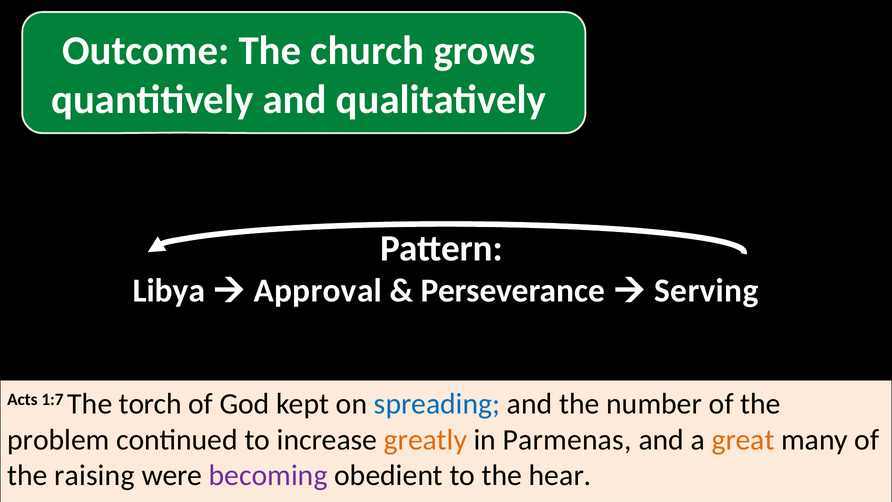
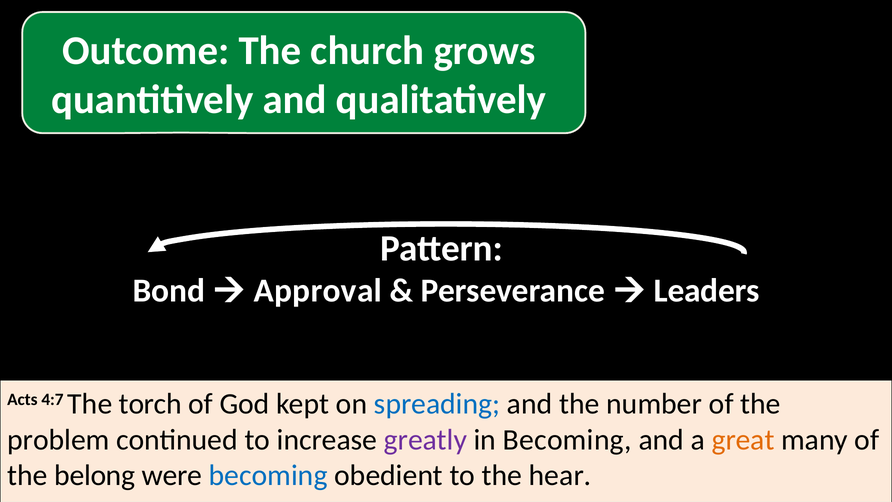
Libya: Libya -> Bond
Serving: Serving -> Leaders
1:7: 1:7 -> 4:7
greatly colour: orange -> purple
in Parmenas: Parmenas -> Becoming
raising: raising -> belong
becoming at (268, 475) colour: purple -> blue
